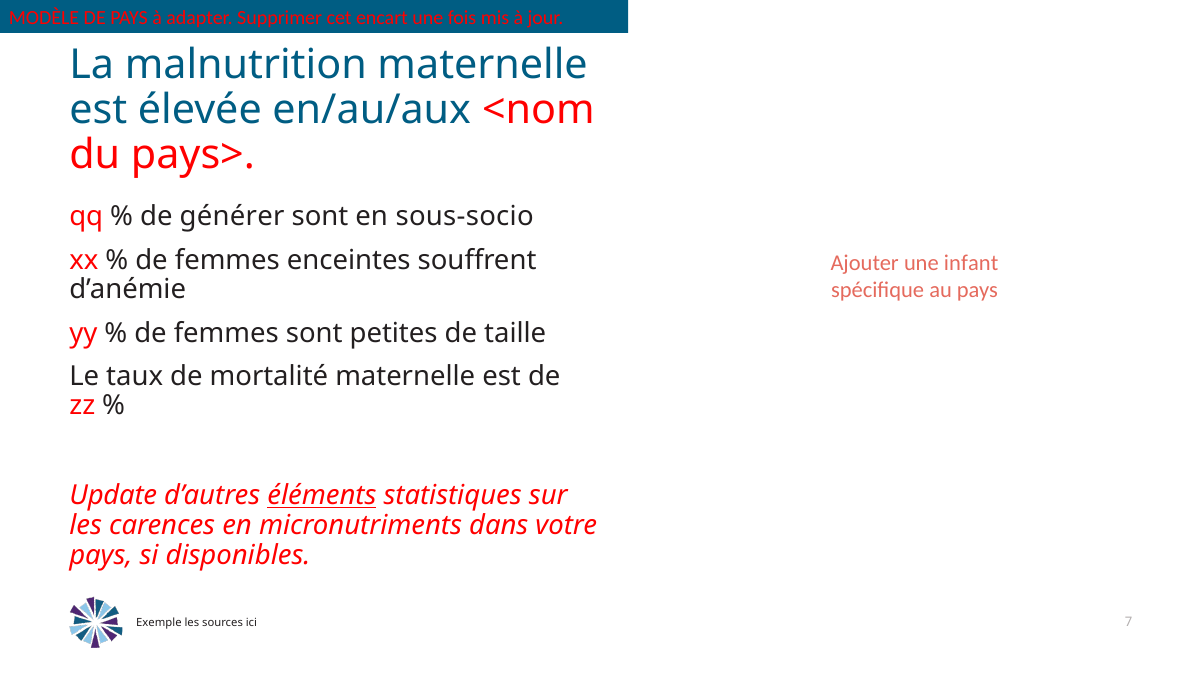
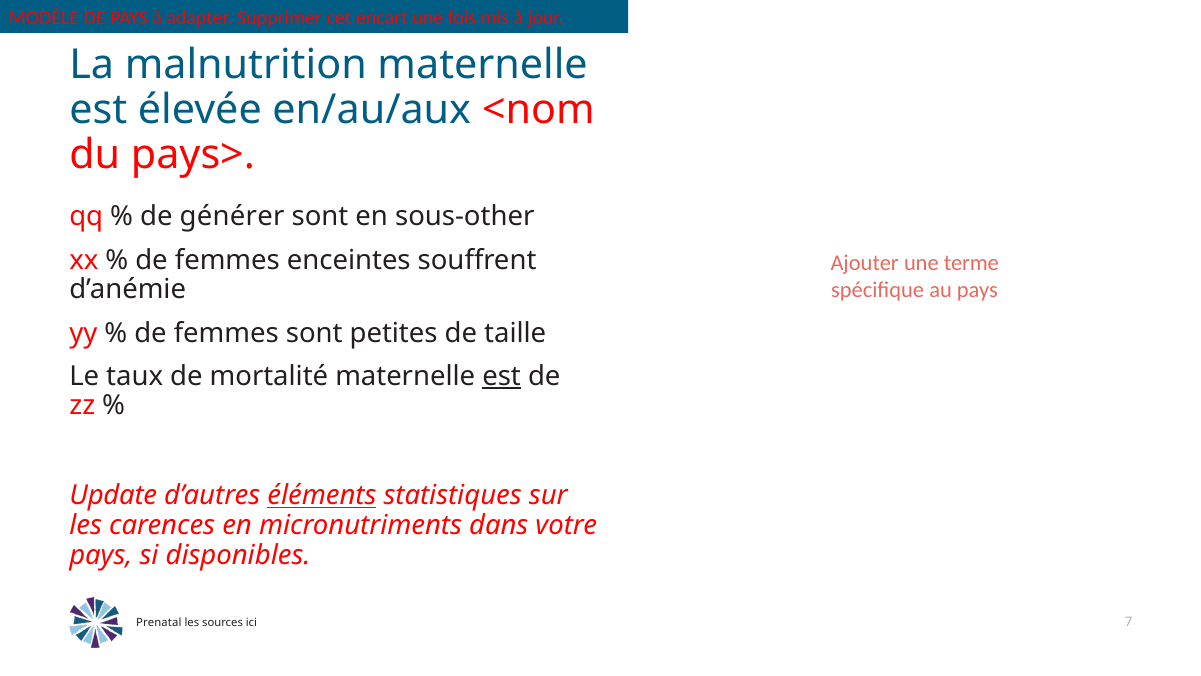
sous-socio: sous-socio -> sous-other
infant: infant -> terme
est at (502, 376) underline: none -> present
Exemple: Exemple -> Prenatal
